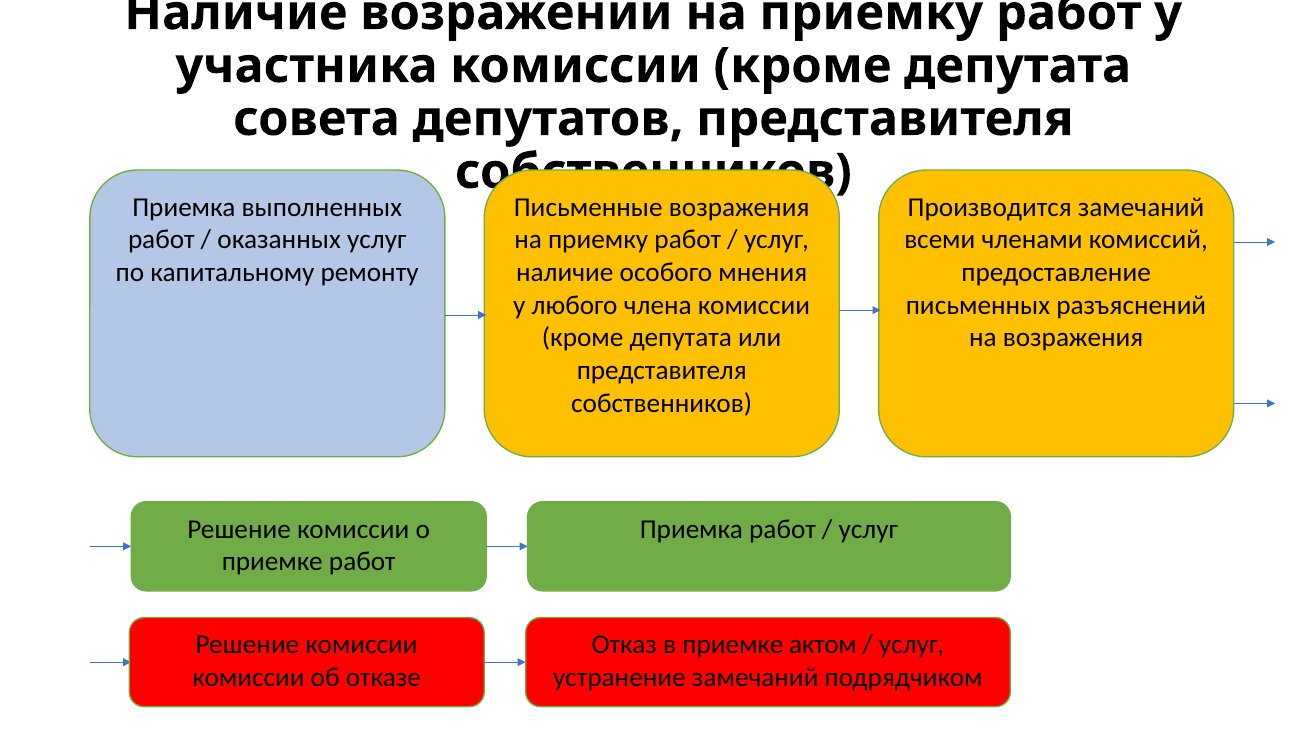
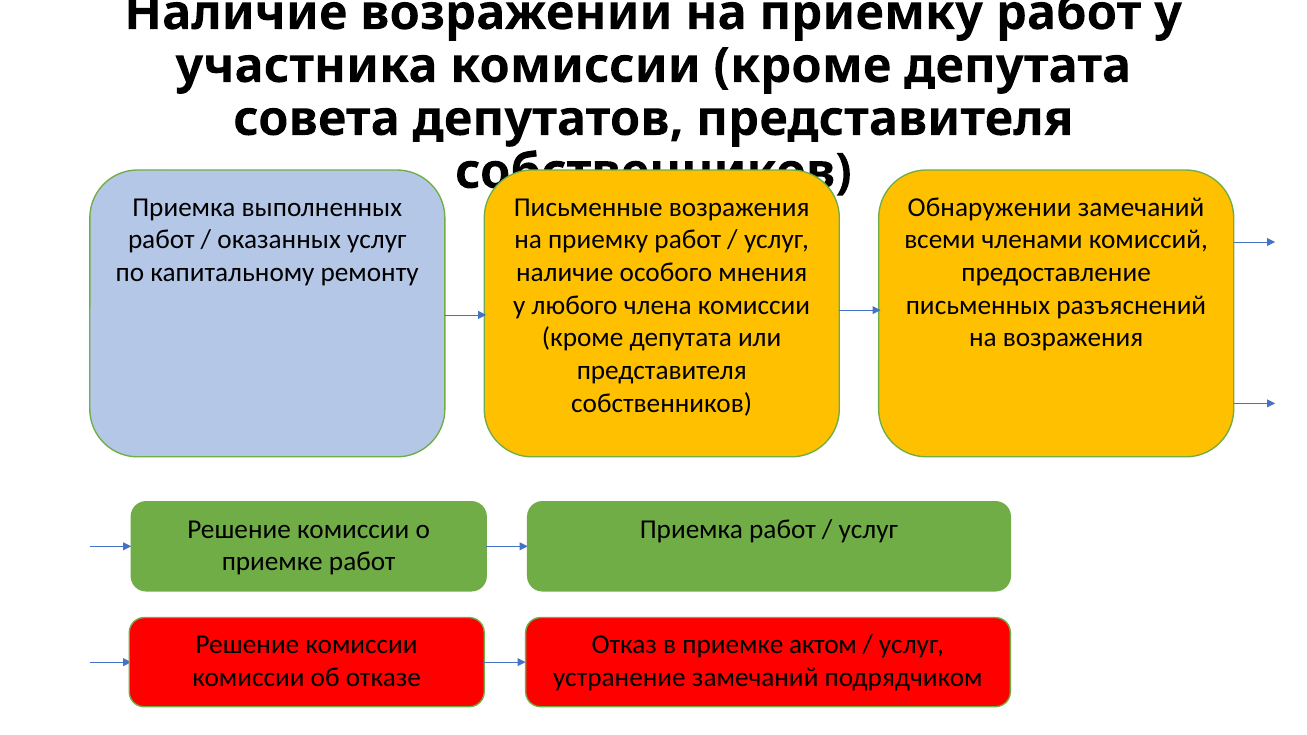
Производится: Производится -> Обнаружении
